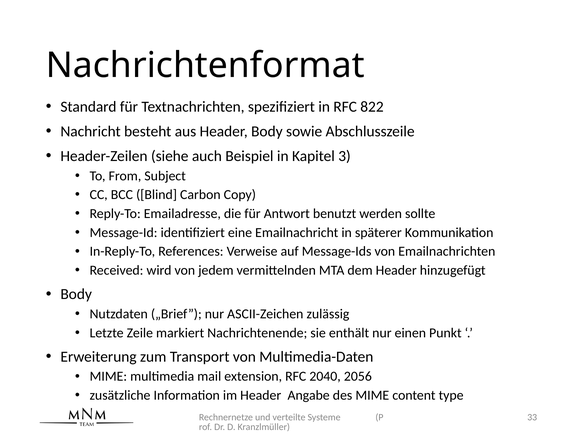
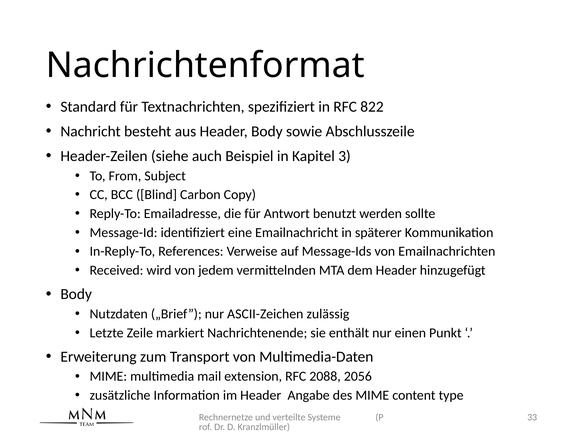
2040: 2040 -> 2088
